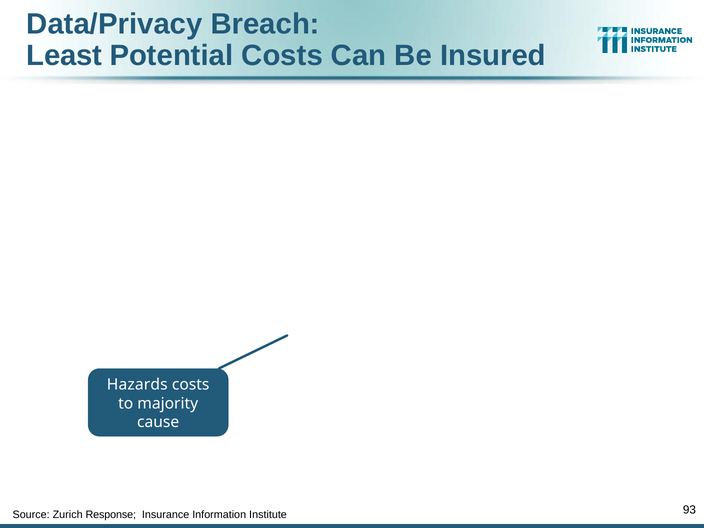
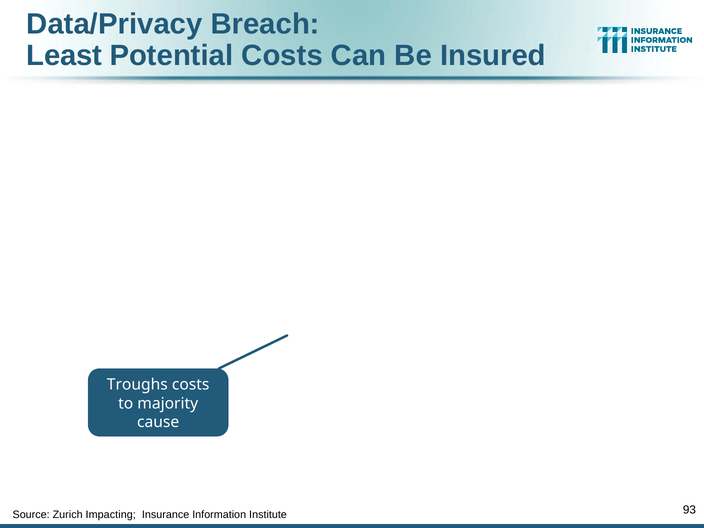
Hazards: Hazards -> Troughs
Response: Response -> Impacting
